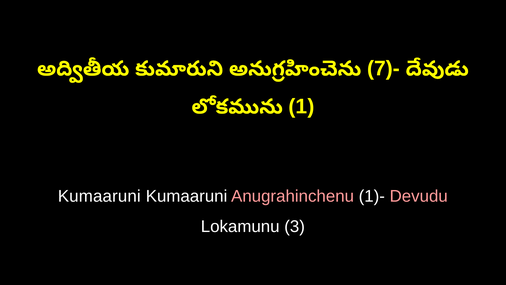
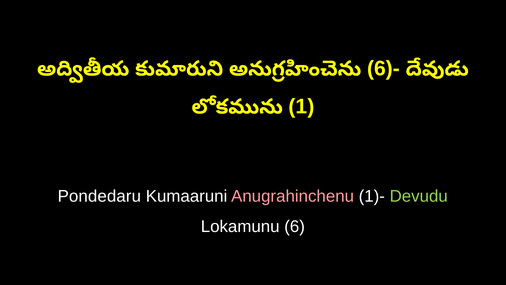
7)-: 7)- -> 6)-
Kumaaruni at (99, 196): Kumaaruni -> Pondedaru
Devudu colour: pink -> light green
3: 3 -> 6
